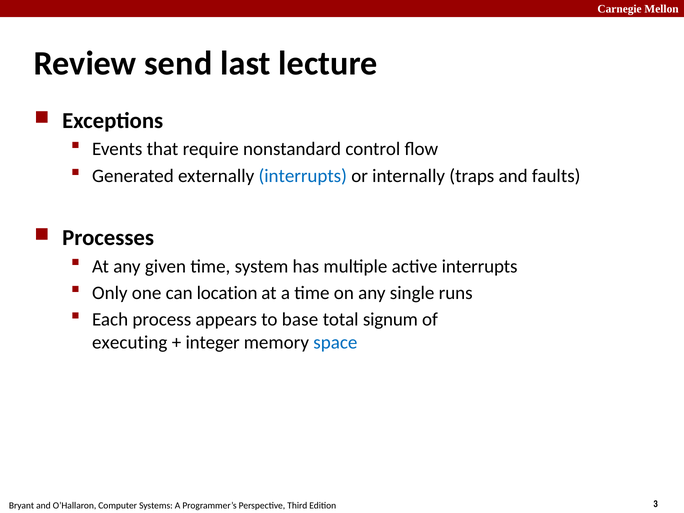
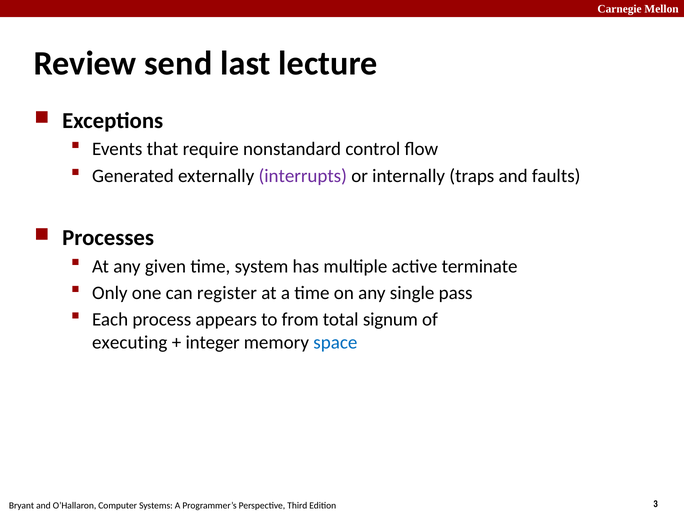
interrupts at (303, 176) colour: blue -> purple
active interrupts: interrupts -> terminate
location: location -> register
runs: runs -> pass
base: base -> from
